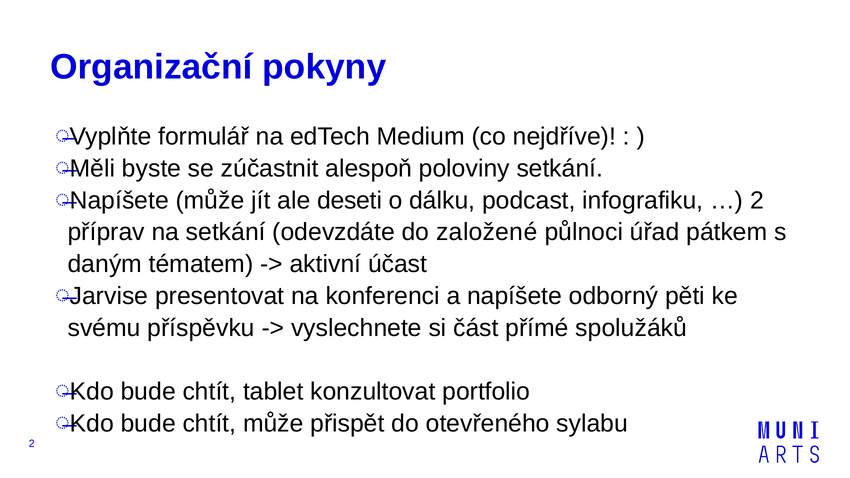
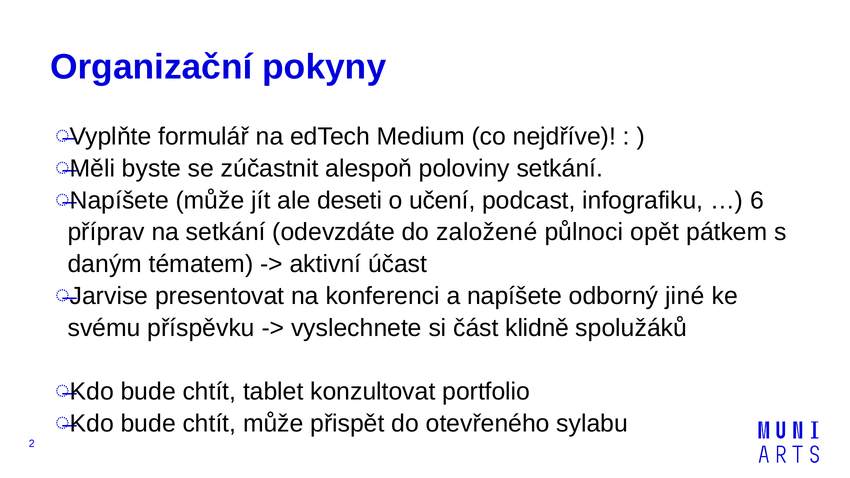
dálku: dálku -> učení
2 at (757, 200): 2 -> 6
úřad: úřad -> opět
pěti: pěti -> jiné
přímé: přímé -> klidně
